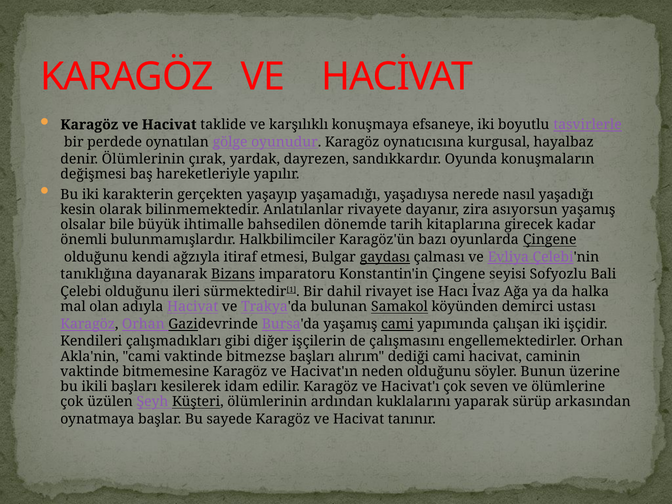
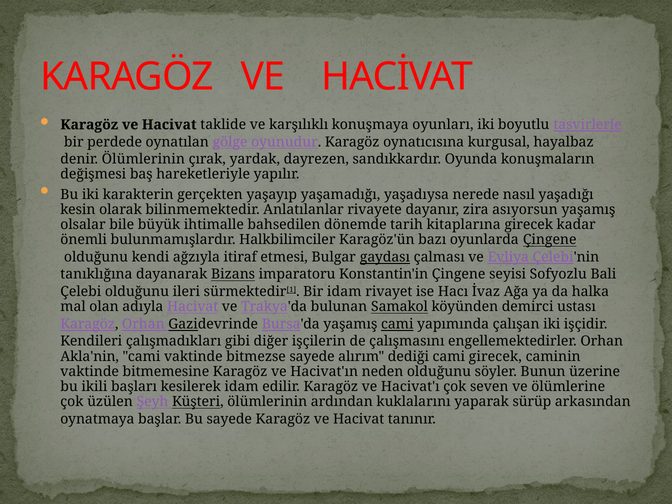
efsaneye: efsaneye -> oyunları
Bir dahil: dahil -> idam
bitmezse başları: başları -> sayede
cami hacivat: hacivat -> girecek
